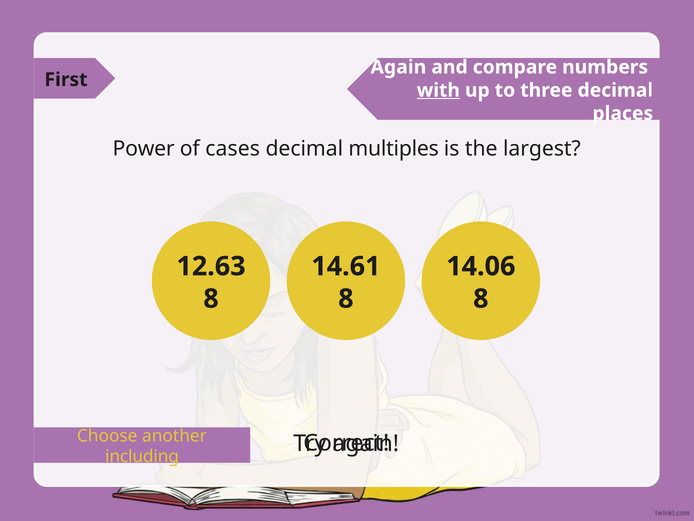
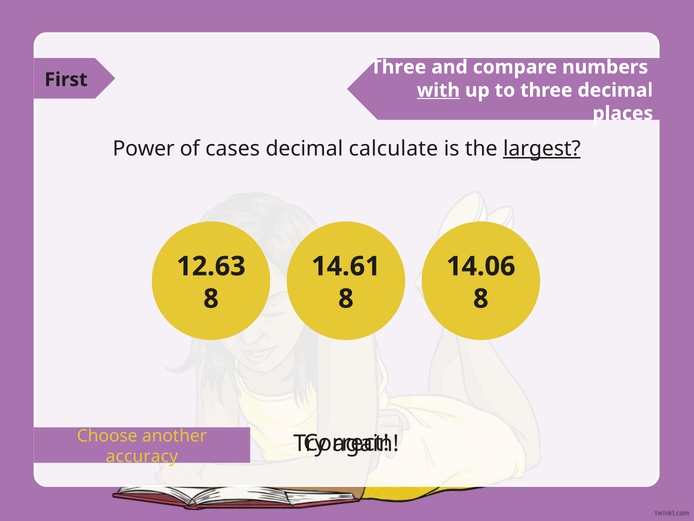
Again at (398, 67): Again -> Three
multiples: multiples -> calculate
largest underline: none -> present
including: including -> accuracy
